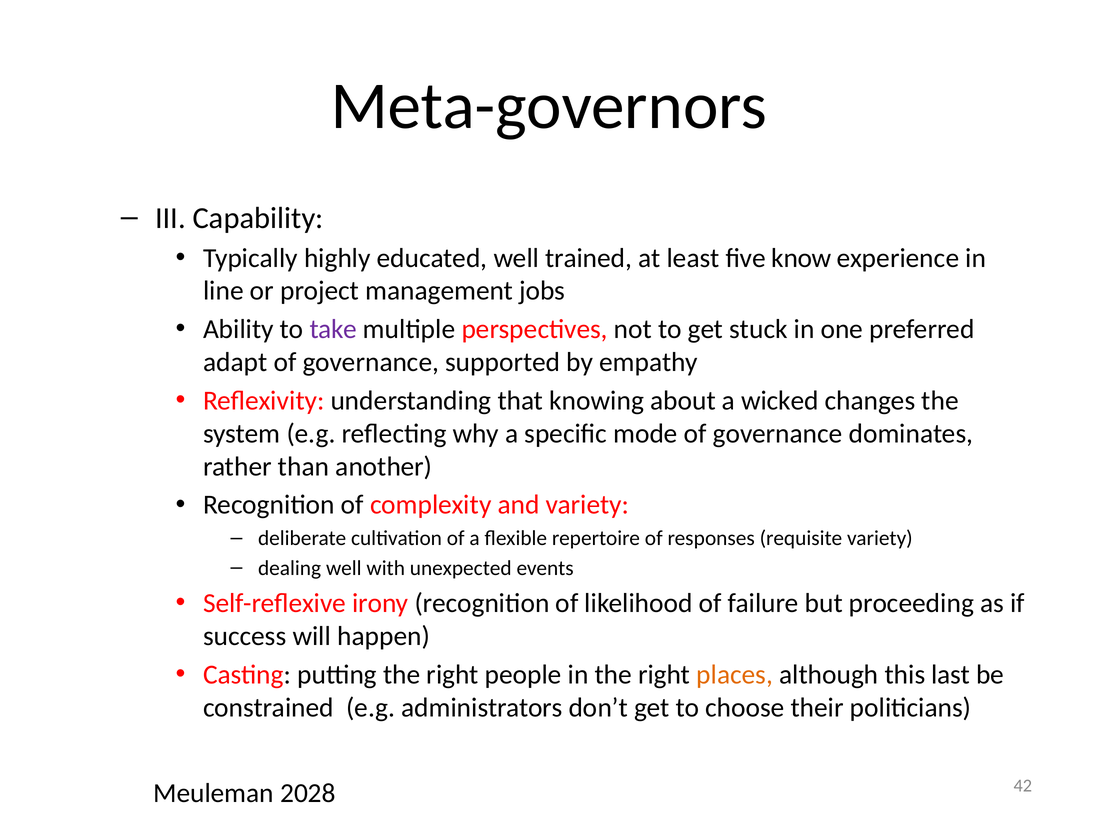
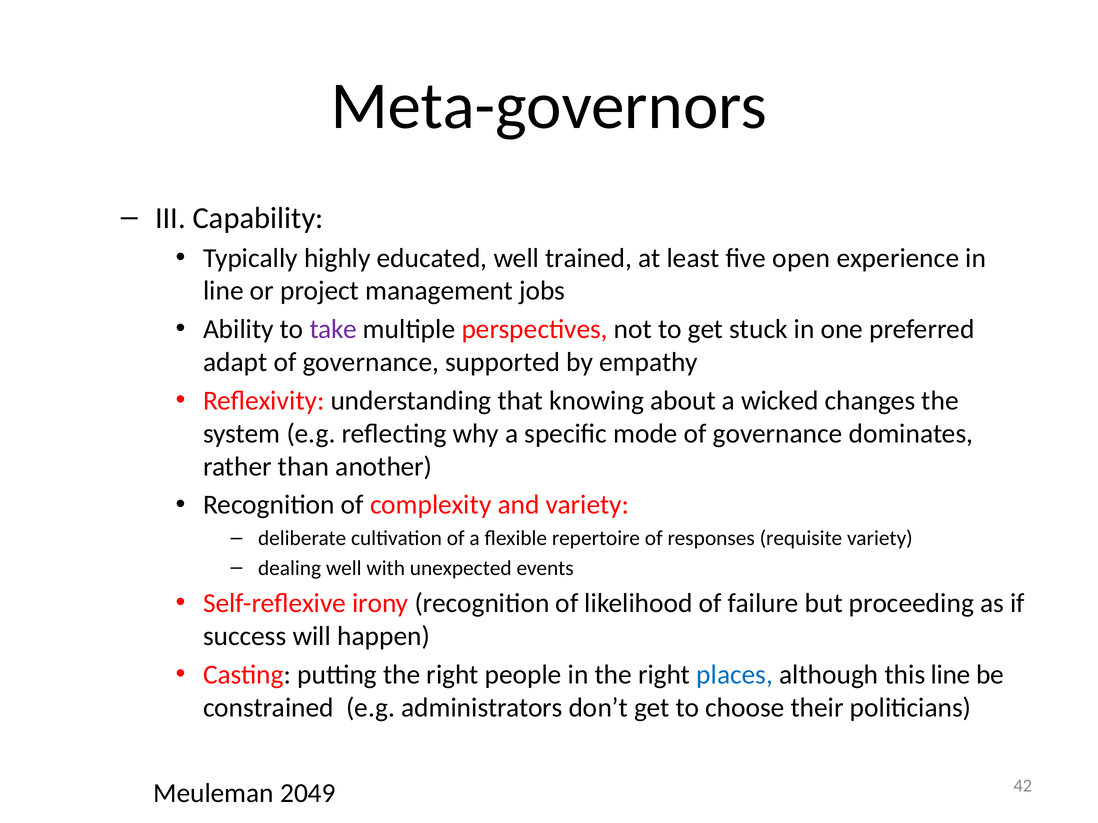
know: know -> open
places colour: orange -> blue
this last: last -> line
2028: 2028 -> 2049
